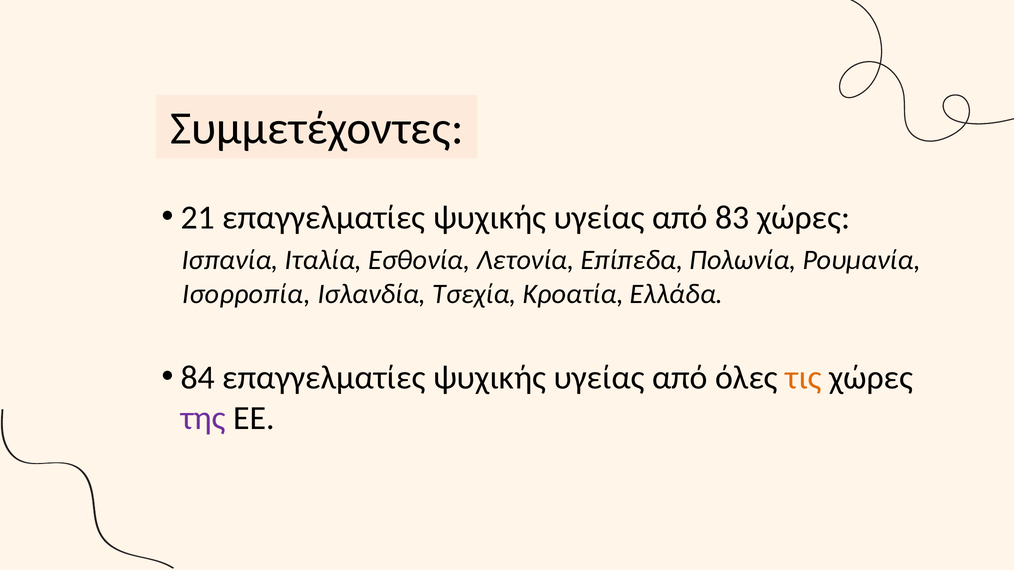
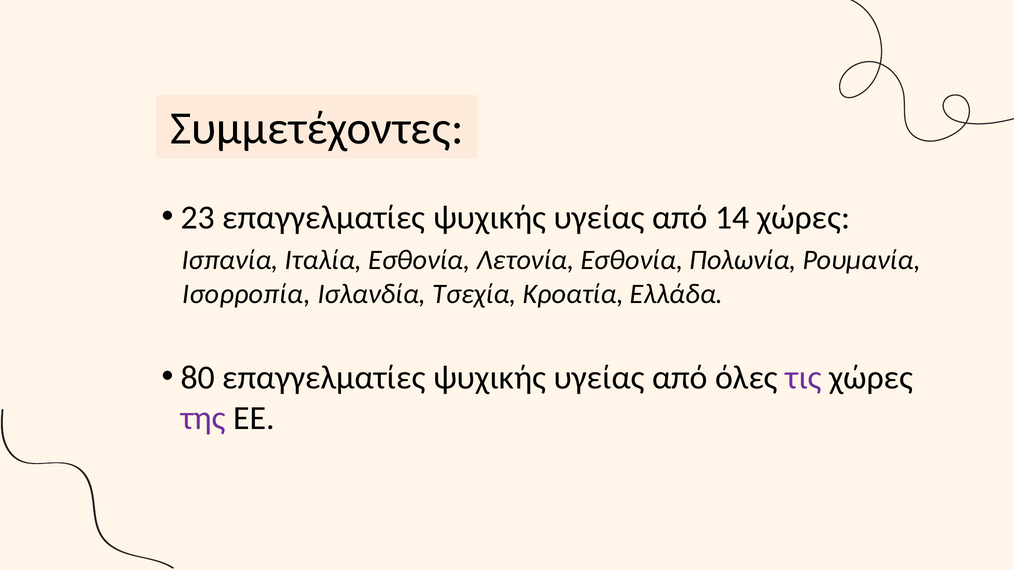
21: 21 -> 23
83: 83 -> 14
Λετονία Επίπεδα: Επίπεδα -> Εσθονία
84: 84 -> 80
τις colour: orange -> purple
